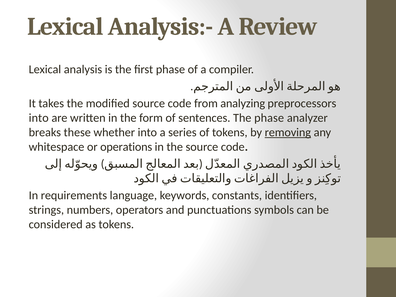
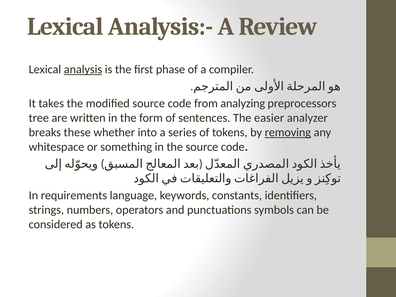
analysis underline: none -> present
into at (39, 118): into -> tree
The phase: phase -> easier
operations: operations -> something
